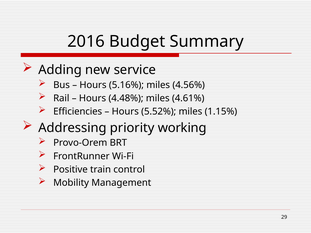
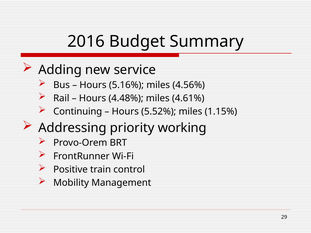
Efficiencies: Efficiencies -> Continuing
